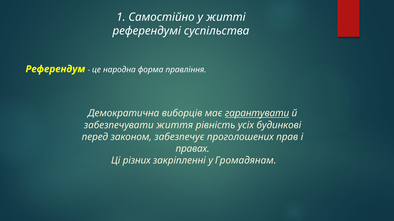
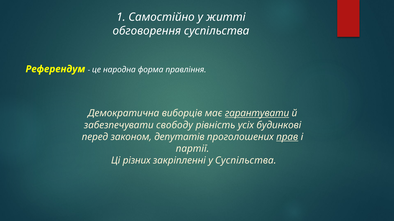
референдумі: референдумі -> обговорення
життя: життя -> свободу
забезпечує: забезпечує -> депутатів
прав underline: none -> present
правах: правах -> партії
у Громадянам: Громадянам -> Суспільства
